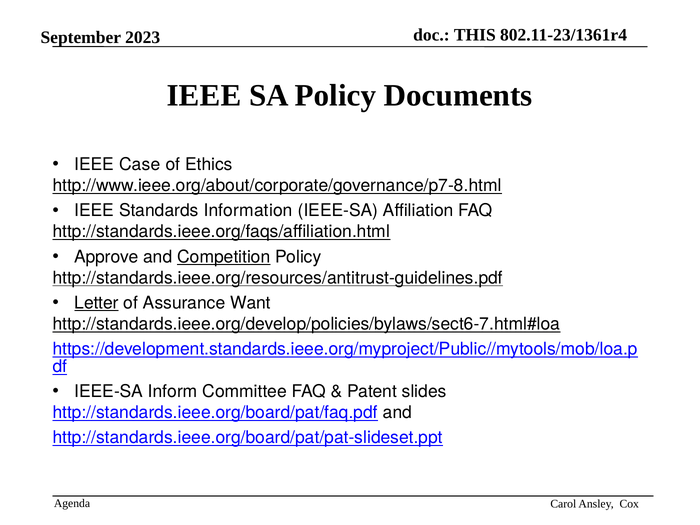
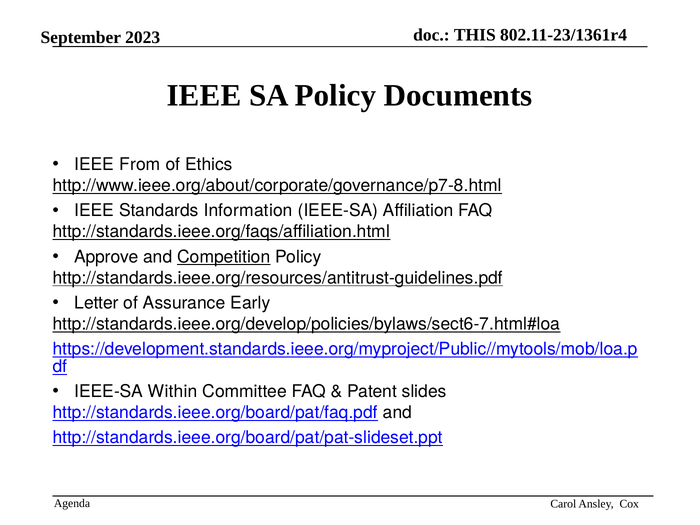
Case: Case -> From
Letter underline: present -> none
Want: Want -> Early
Inform: Inform -> Within
